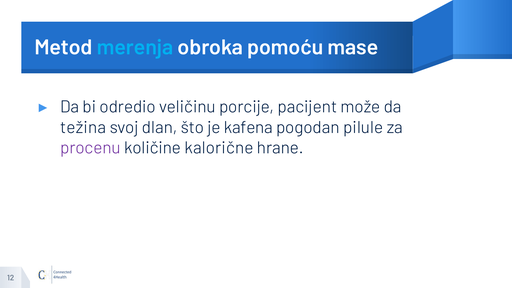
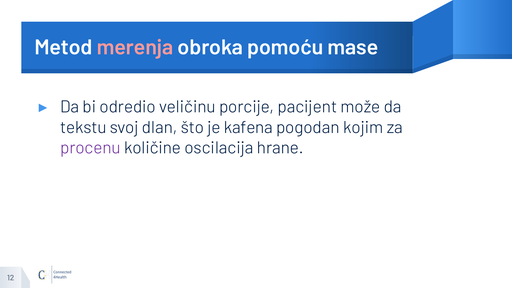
merenja colour: light blue -> pink
težina: težina -> tekstu
pilule: pilule -> kojim
kalorične: kalorične -> oscilacija
